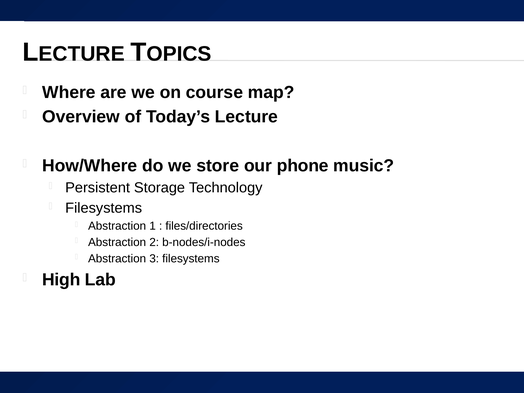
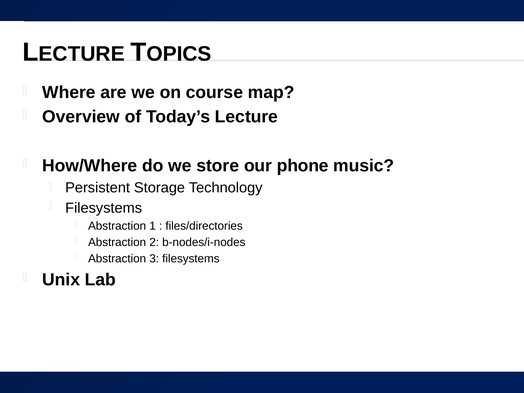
High: High -> Unix
